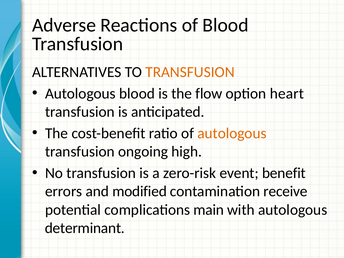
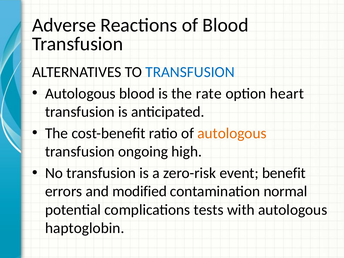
TRANSFUSION at (190, 72) colour: orange -> blue
flow: flow -> rate
receive: receive -> normal
main: main -> tests
determinant: determinant -> haptoglobin
